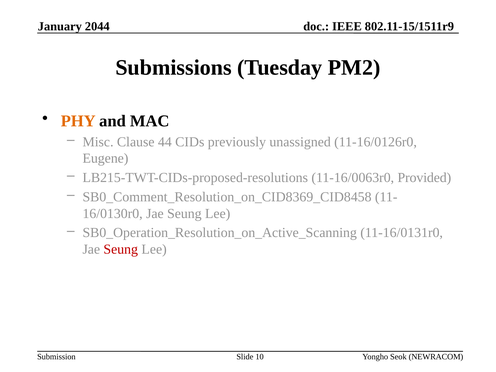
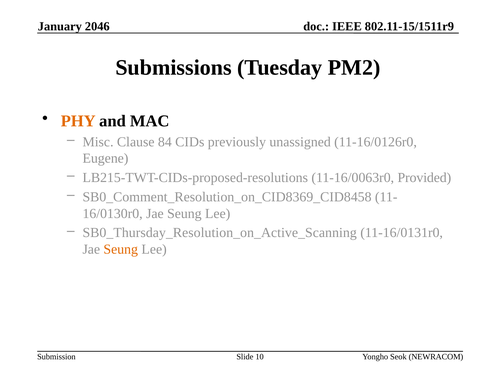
2044: 2044 -> 2046
44: 44 -> 84
SB0_Operation_Resolution_on_Active_Scanning: SB0_Operation_Resolution_on_Active_Scanning -> SB0_Thursday_Resolution_on_Active_Scanning
Seung at (121, 249) colour: red -> orange
